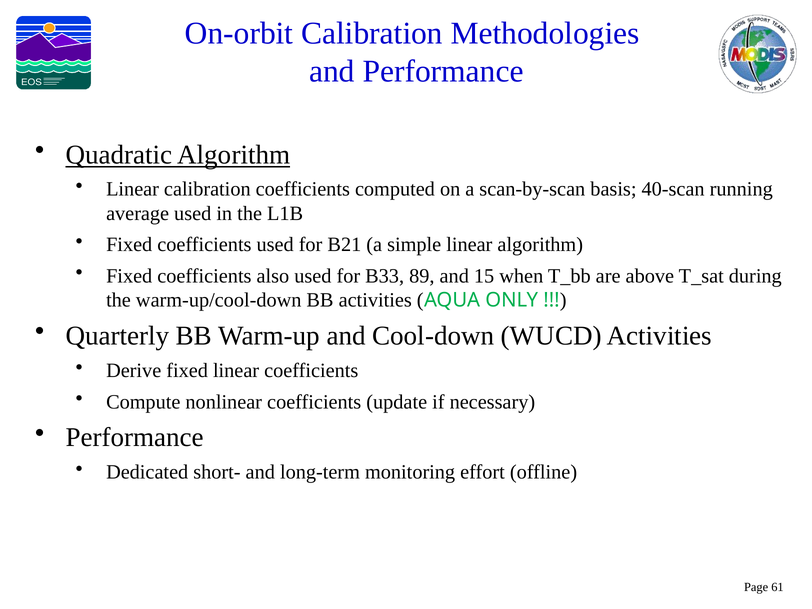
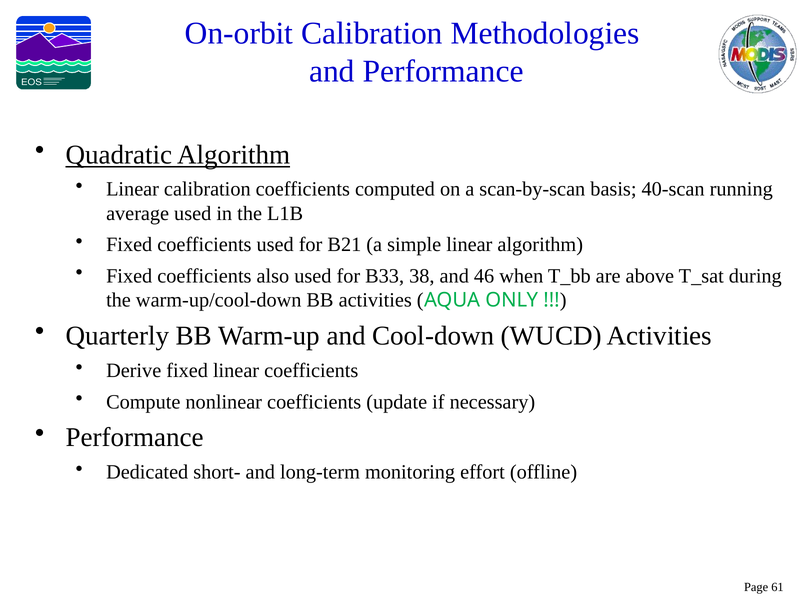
89: 89 -> 38
15: 15 -> 46
